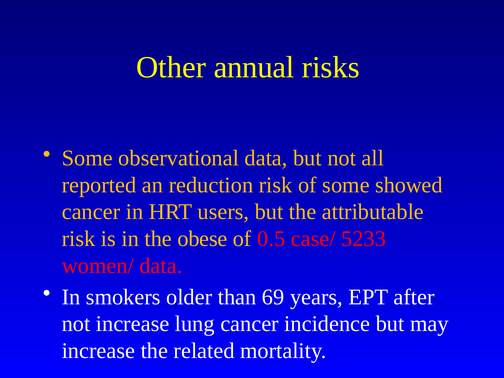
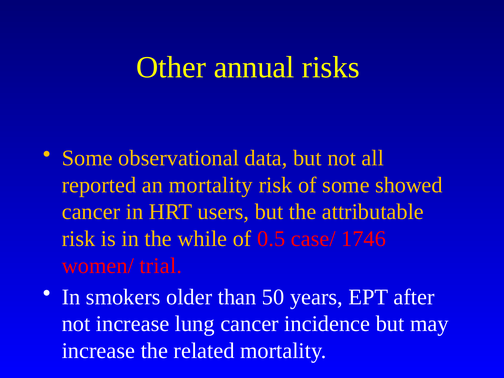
an reduction: reduction -> mortality
obese: obese -> while
5233: 5233 -> 1746
women/ data: data -> trial
69: 69 -> 50
